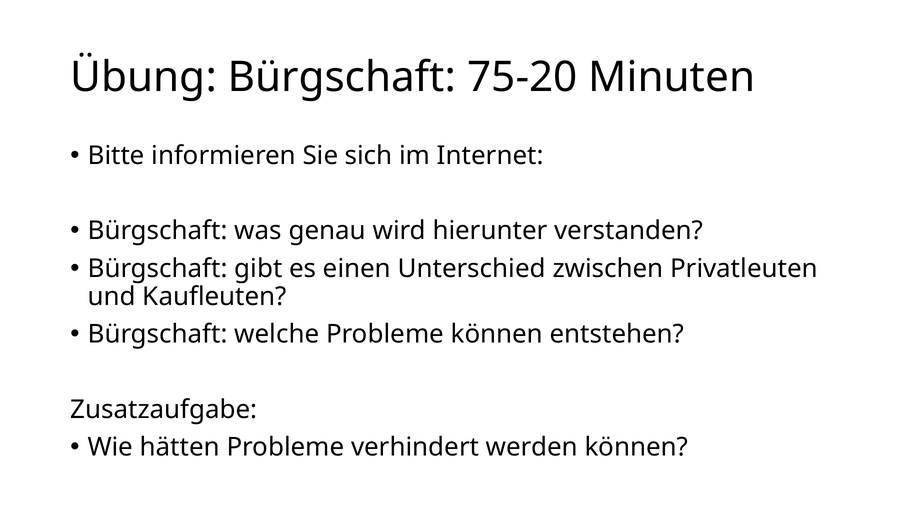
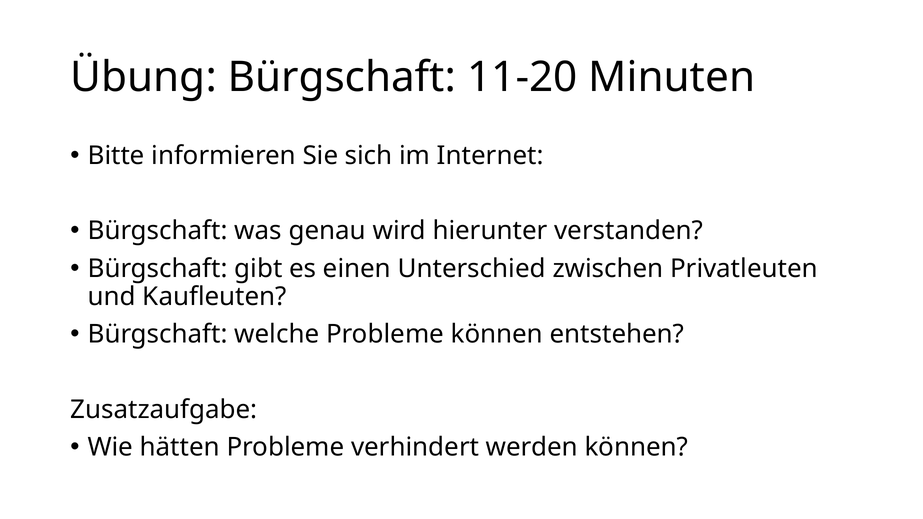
75-20: 75-20 -> 11-20
